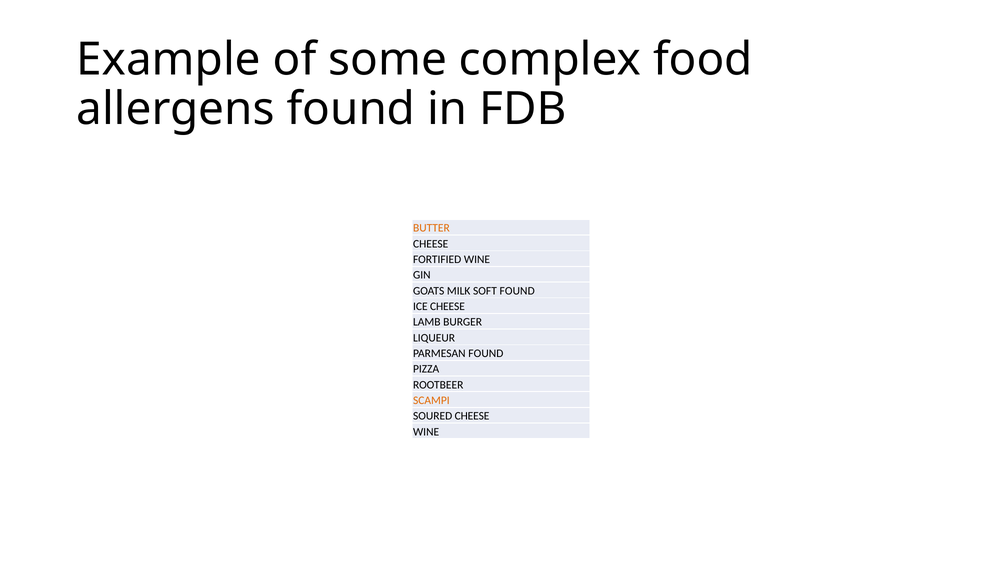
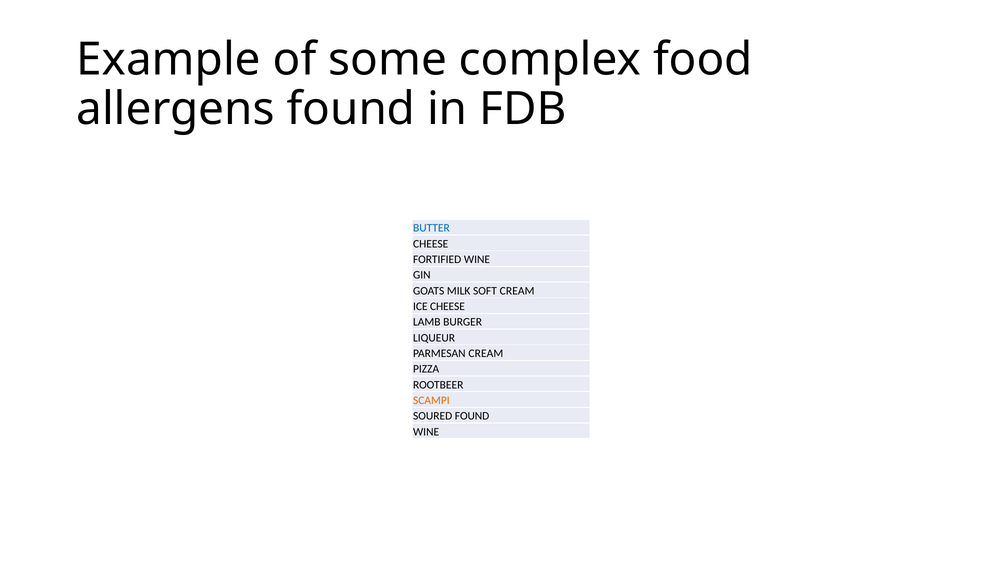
BUTTER colour: orange -> blue
SOFT FOUND: FOUND -> CREAM
PARMESAN FOUND: FOUND -> CREAM
SOURED CHEESE: CHEESE -> FOUND
